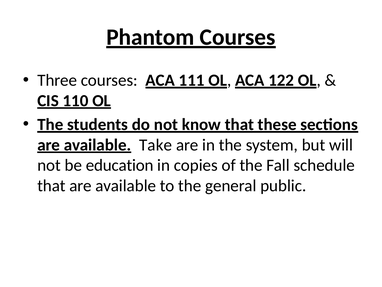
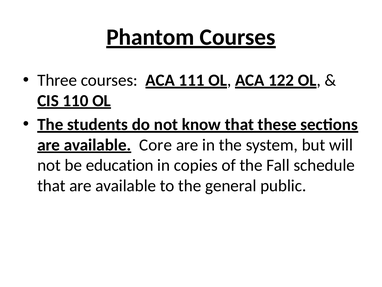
Take: Take -> Core
